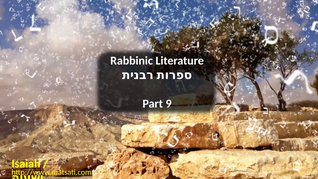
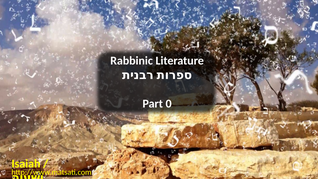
9: 9 -> 0
